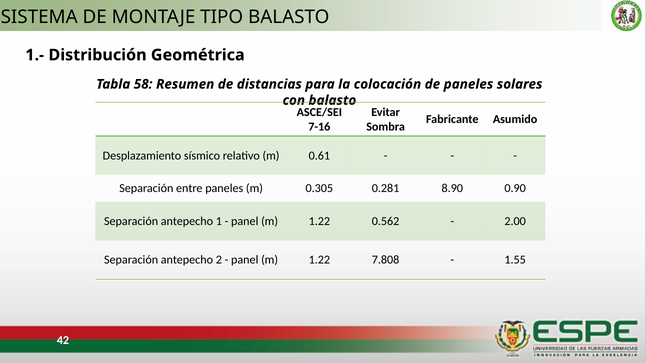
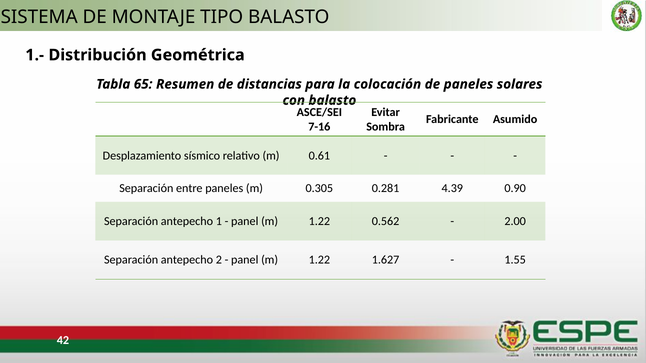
58: 58 -> 65
8.90: 8.90 -> 4.39
7.808: 7.808 -> 1.627
